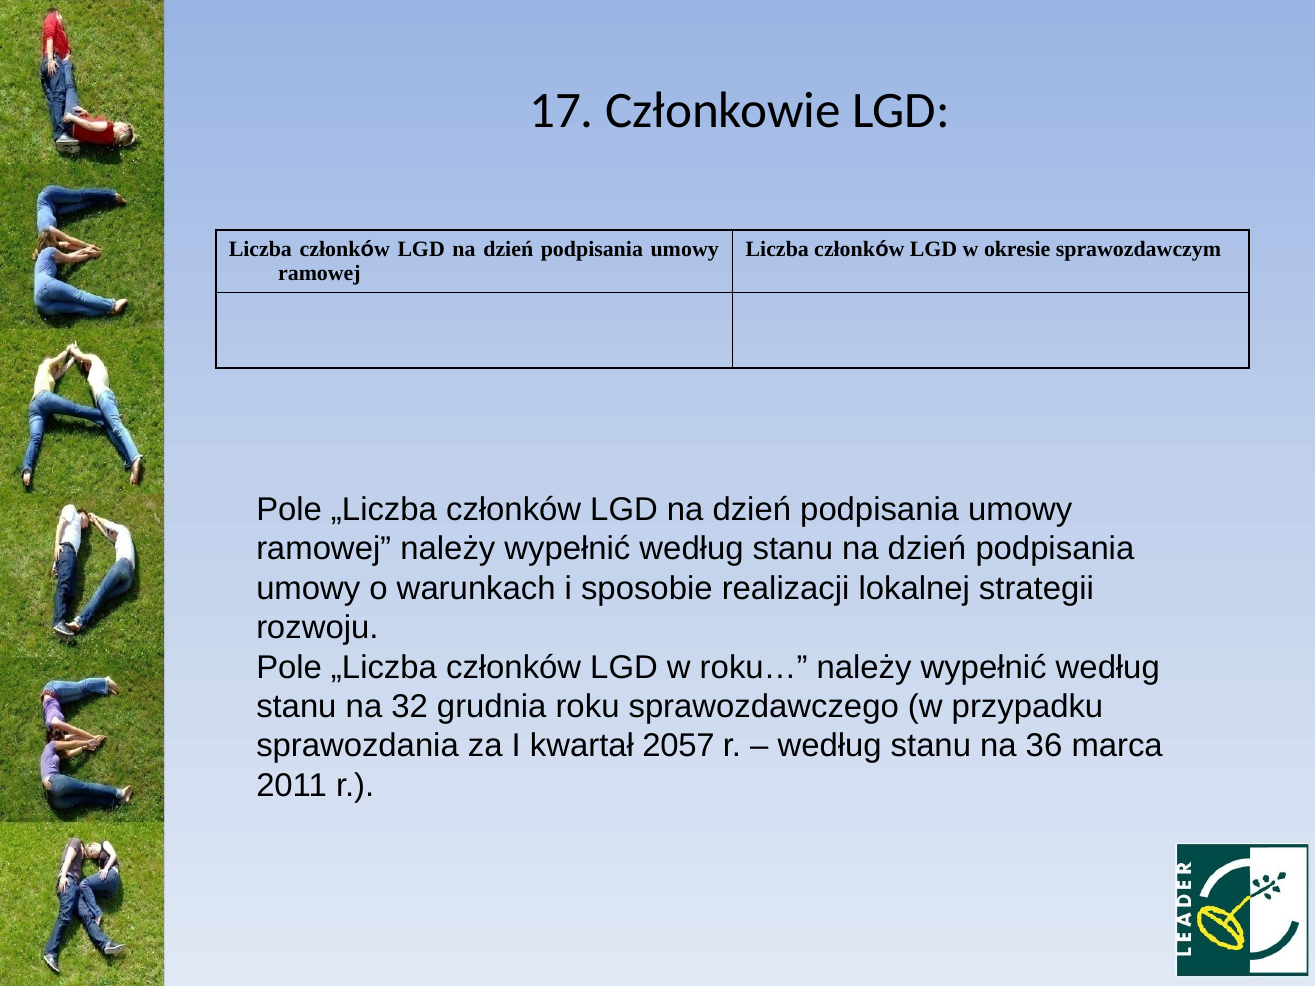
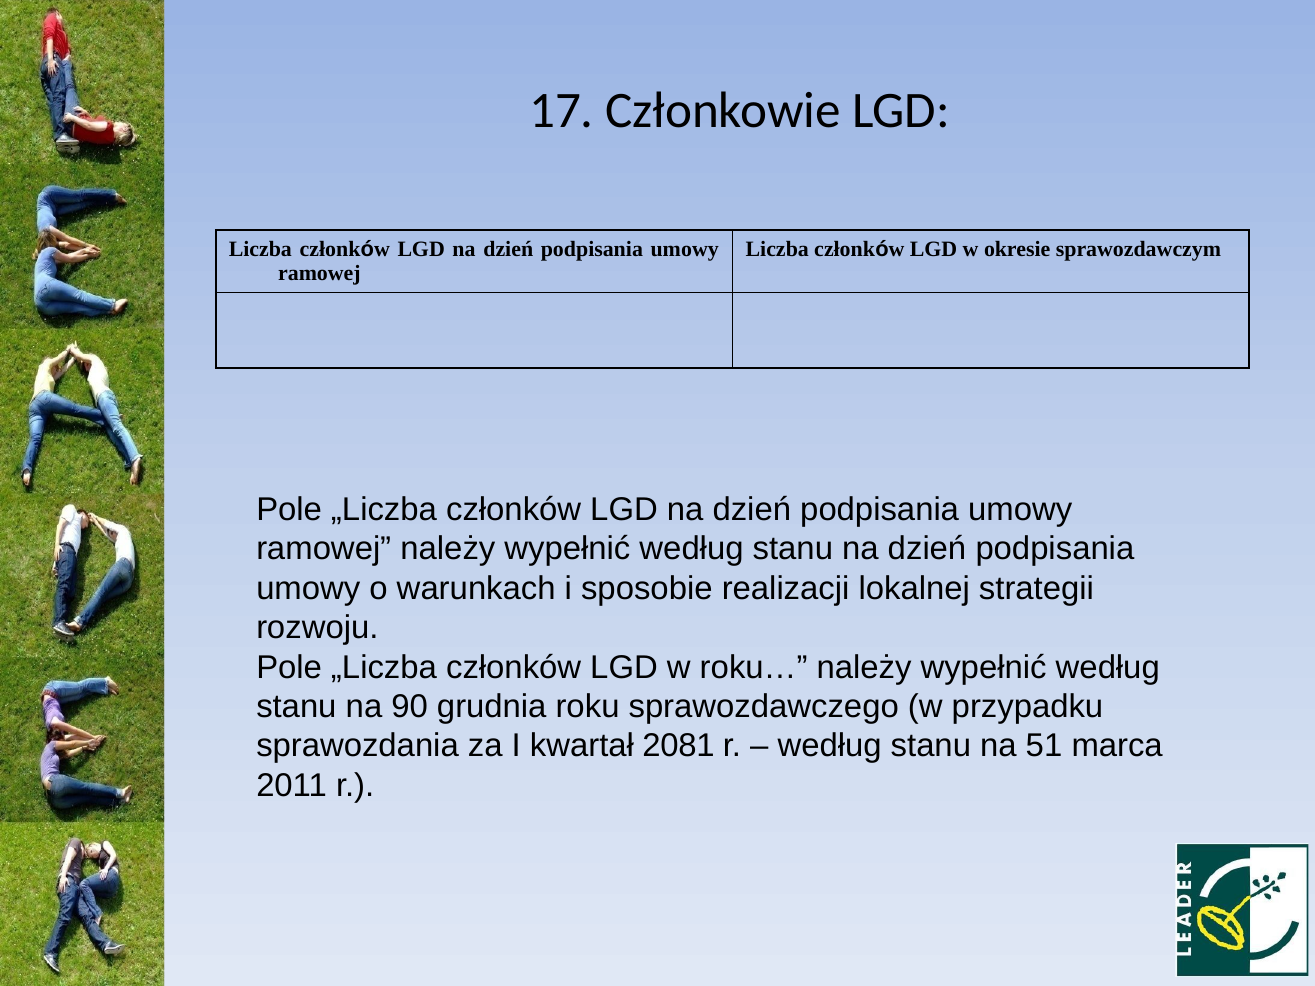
32: 32 -> 90
2057: 2057 -> 2081
36: 36 -> 51
